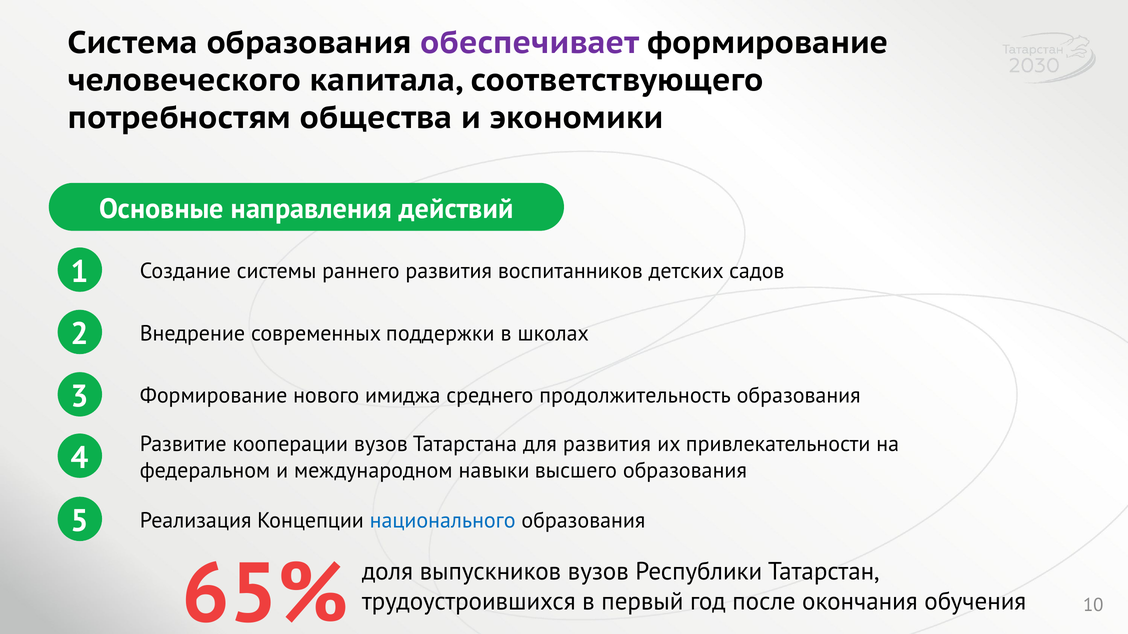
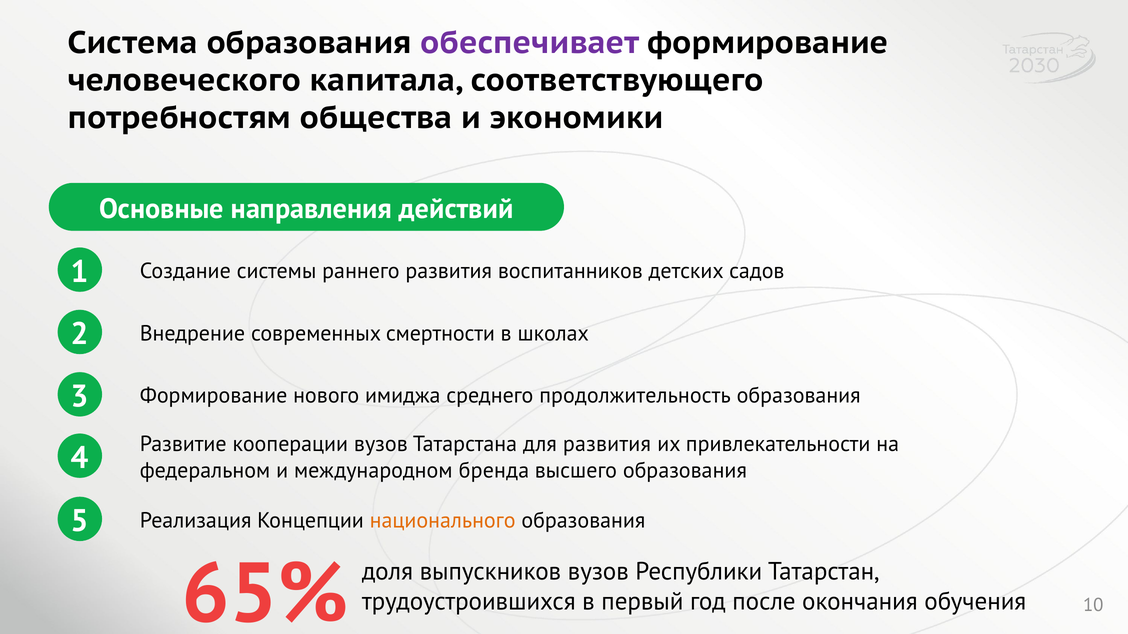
поддержки: поддержки -> смертности
навыки: навыки -> бренда
национального colour: blue -> orange
